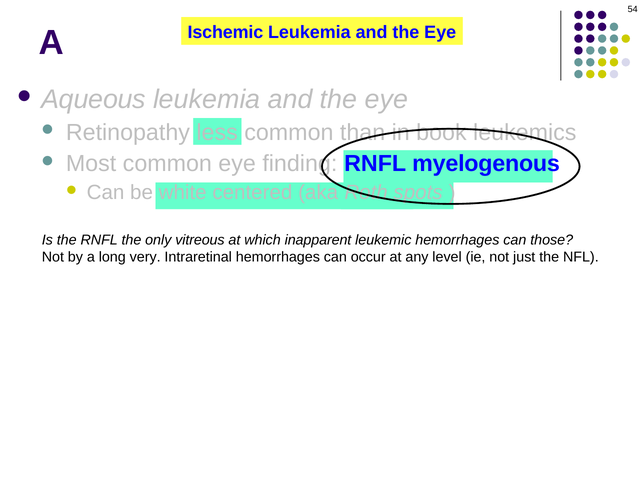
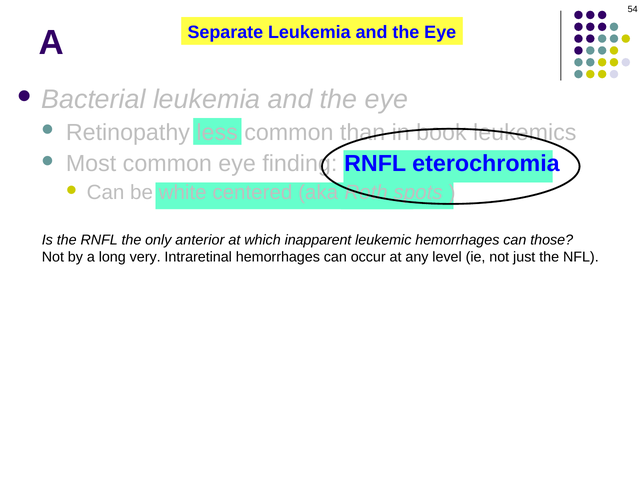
Ischemic: Ischemic -> Separate
Aqueous: Aqueous -> Bacterial
myelogenous: myelogenous -> eterochromia
vitreous: vitreous -> anterior
